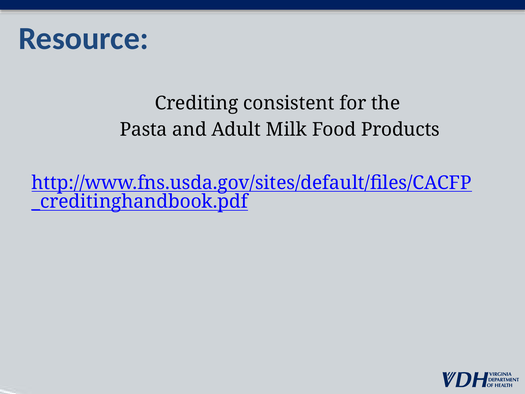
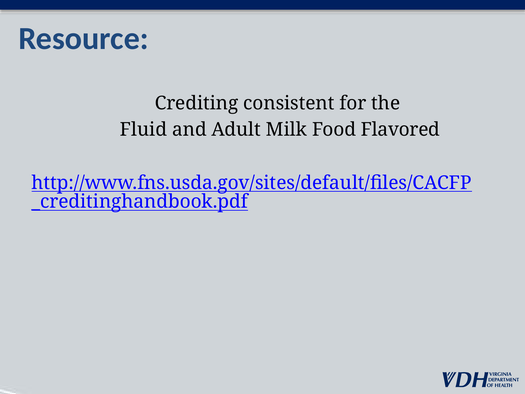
Pasta: Pasta -> Fluid
Products: Products -> Flavored
